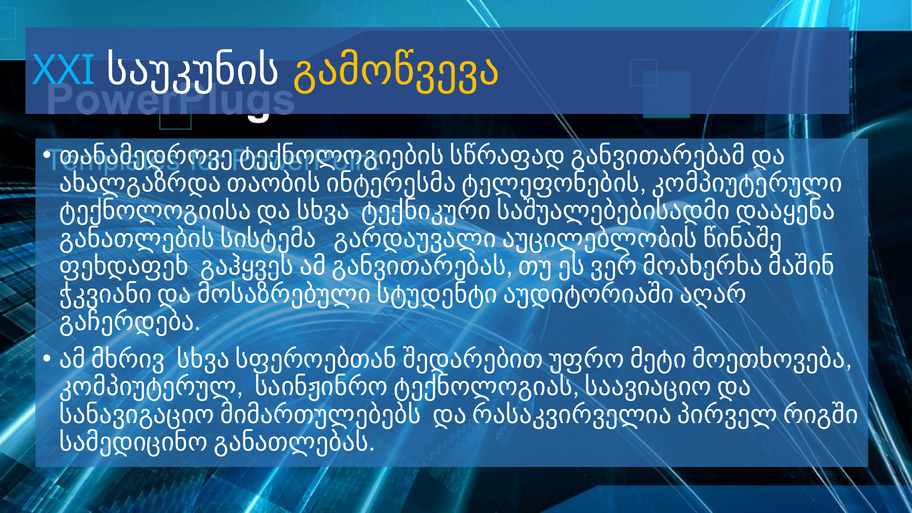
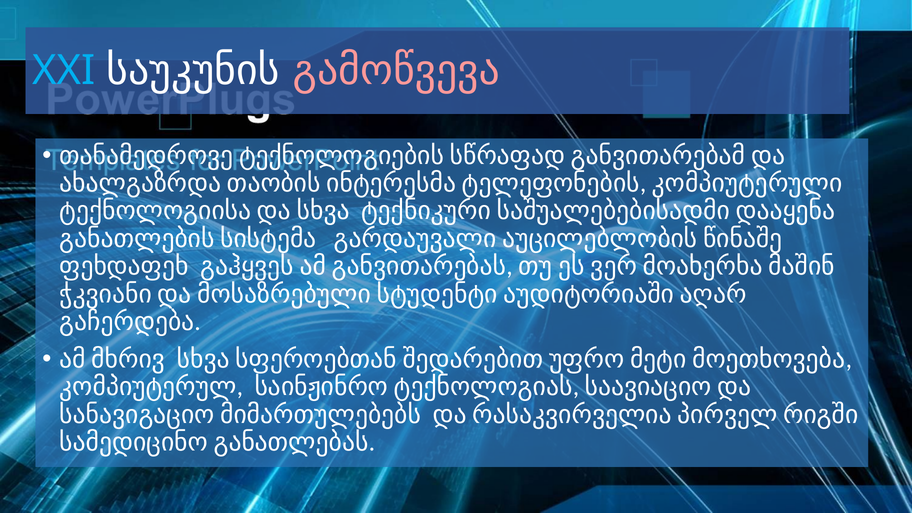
გამოწვევა colour: yellow -> pink
